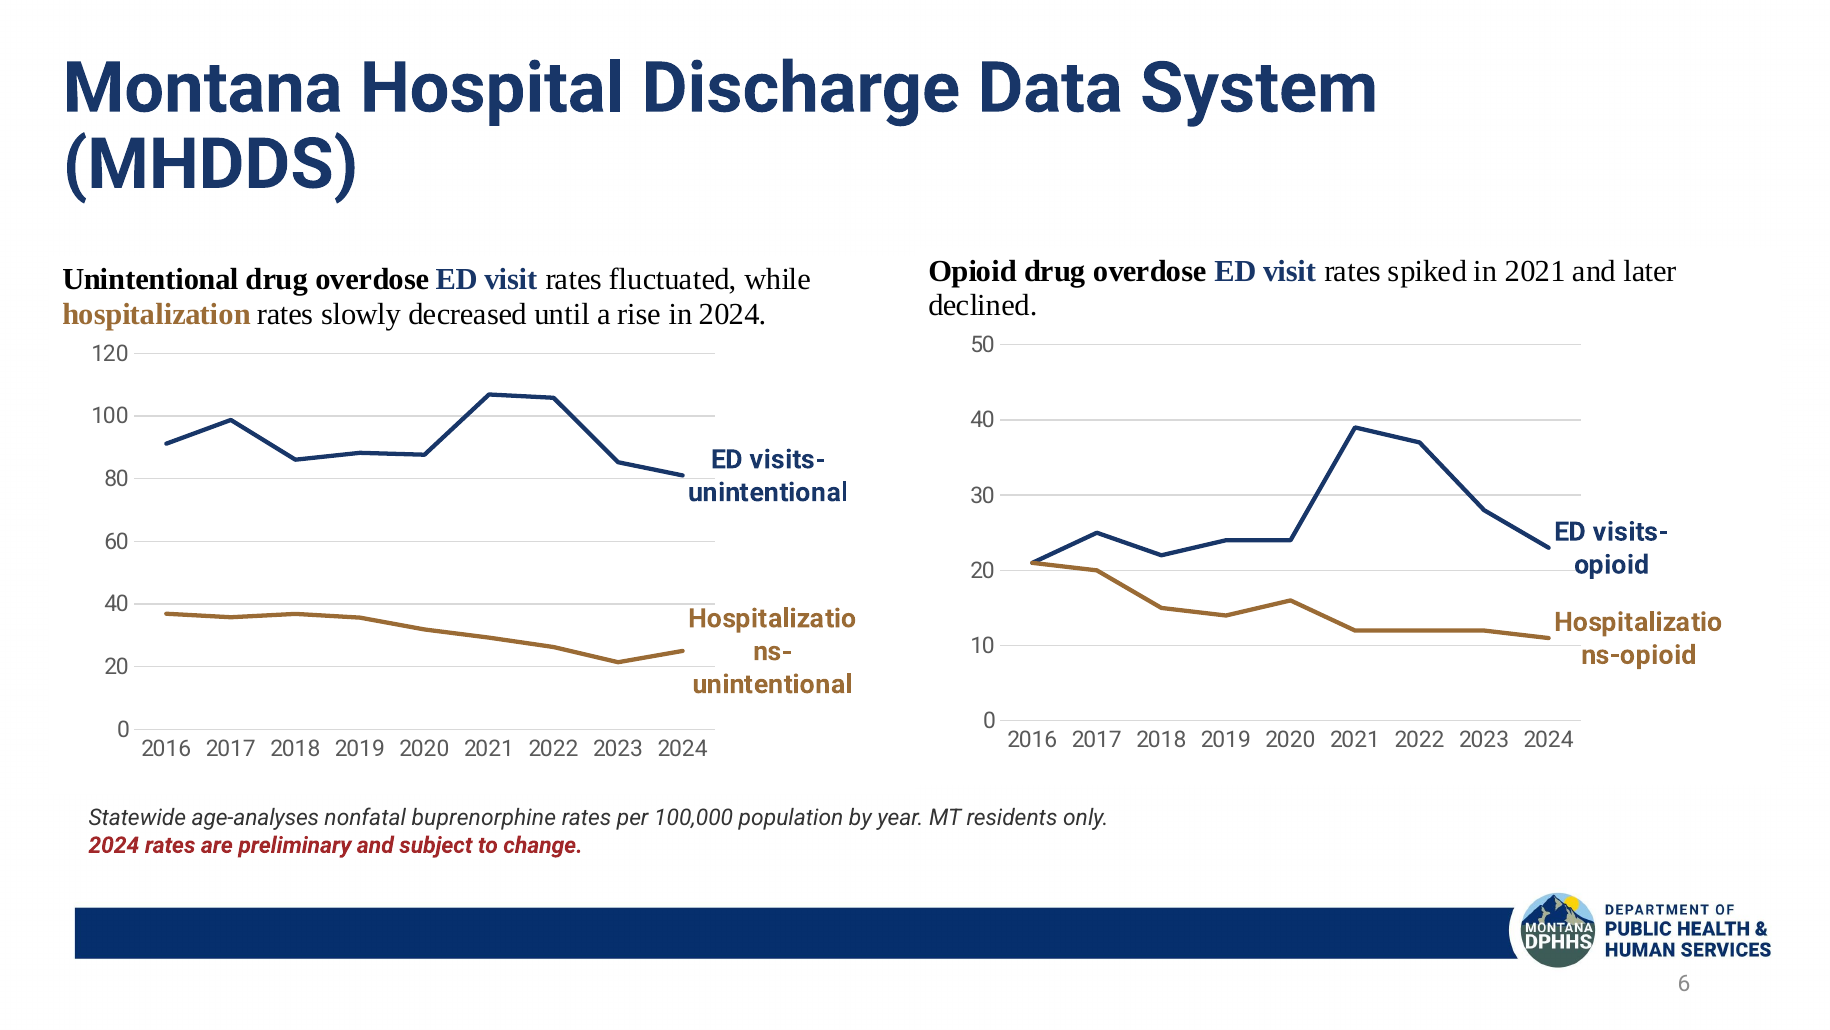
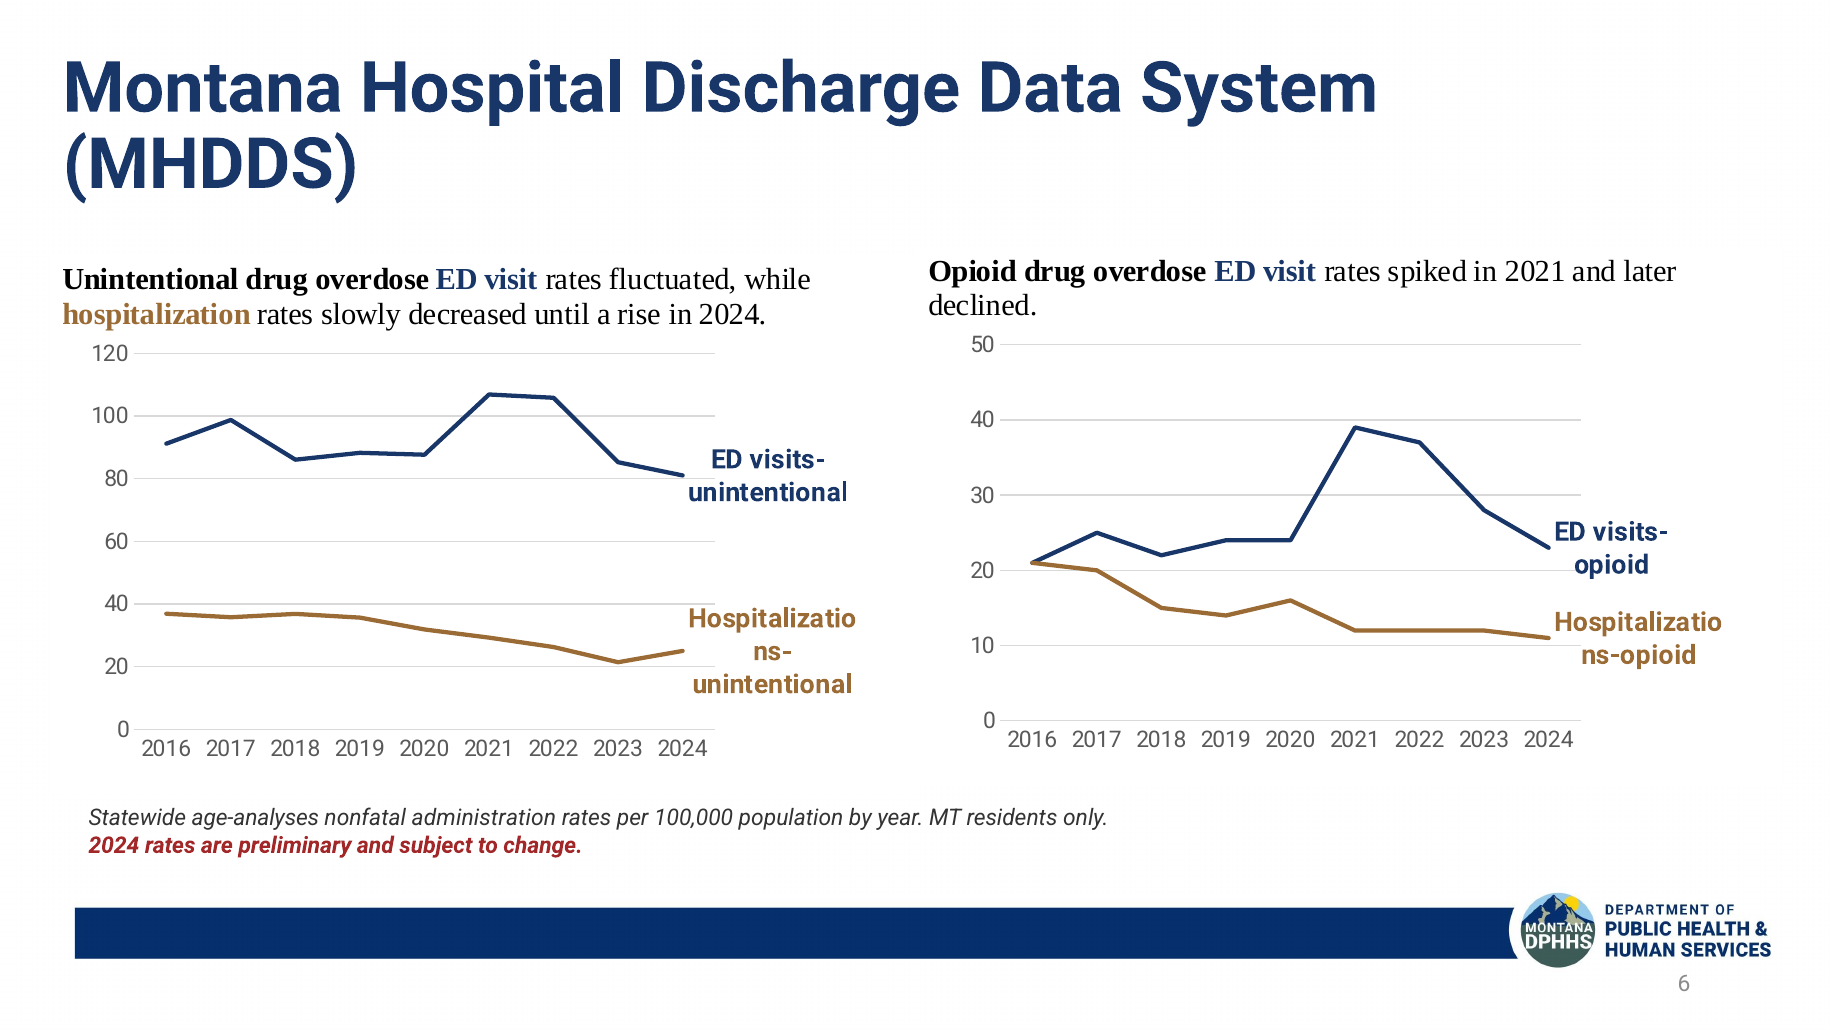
buprenorphine: buprenorphine -> administration
